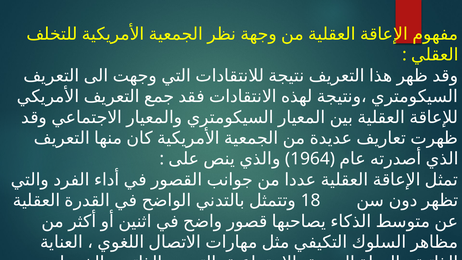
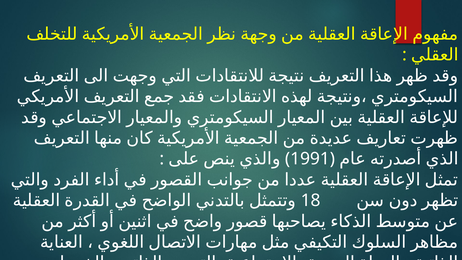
1964: 1964 -> 1991
